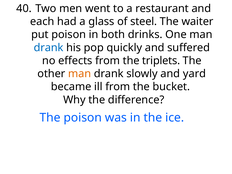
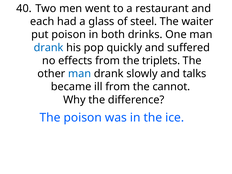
man at (80, 74) colour: orange -> blue
yard: yard -> talks
bucket: bucket -> cannot
